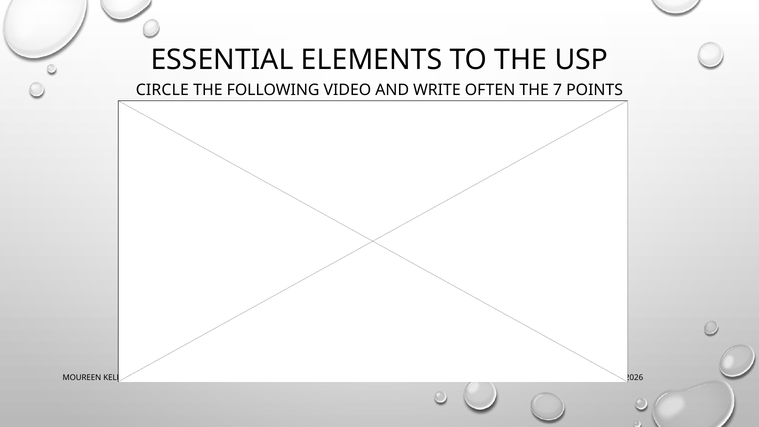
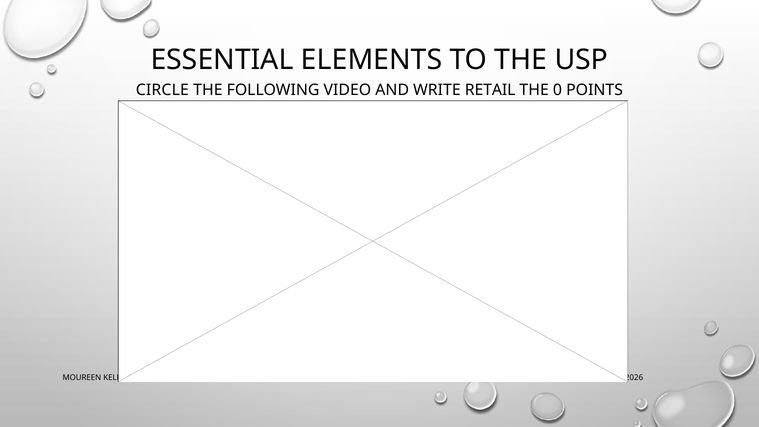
OFTEN: OFTEN -> RETAIL
7: 7 -> 0
